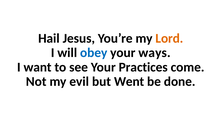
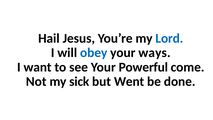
Lord colour: orange -> blue
Practices: Practices -> Powerful
evil: evil -> sick
